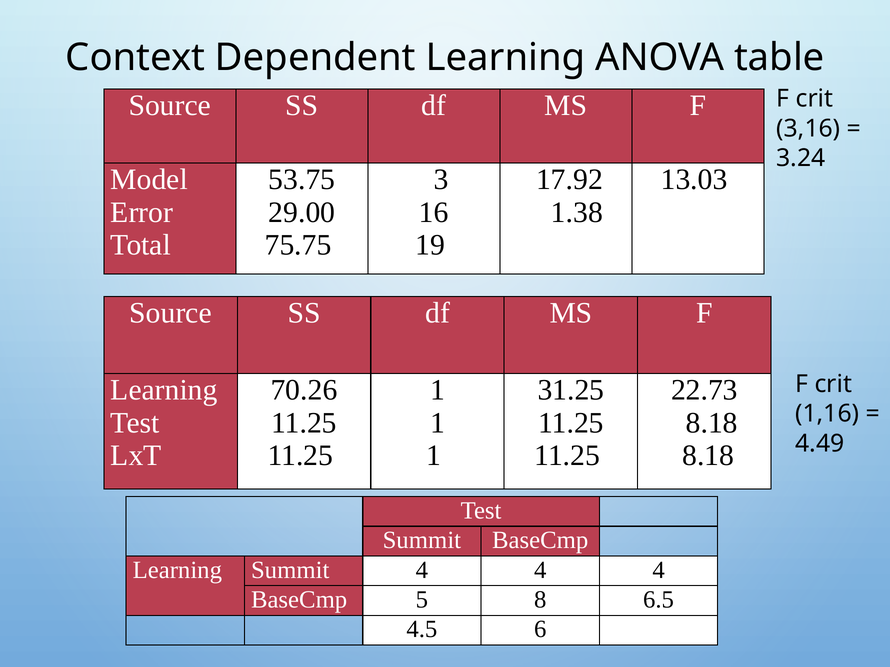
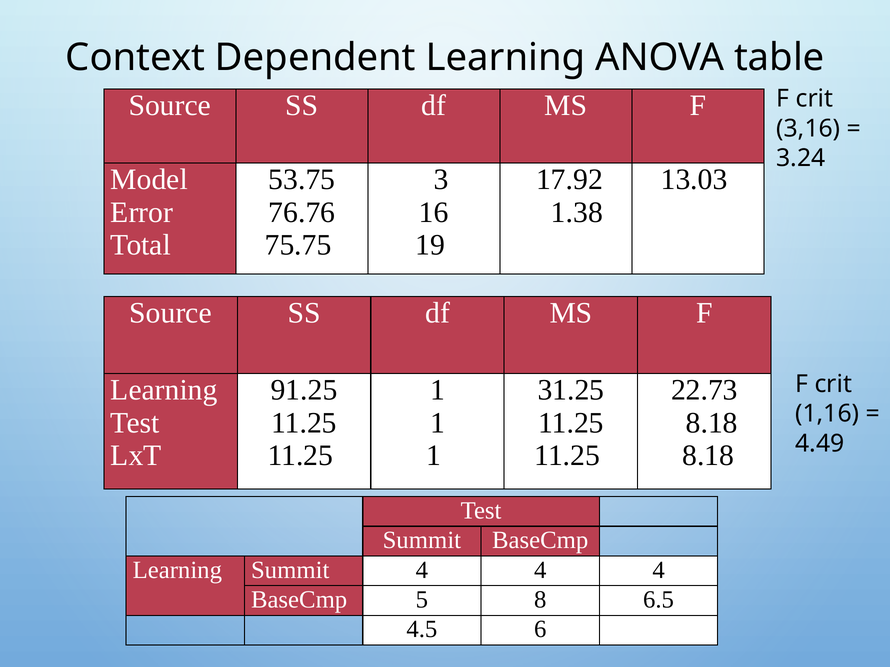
29.00: 29.00 -> 76.76
70.26: 70.26 -> 91.25
